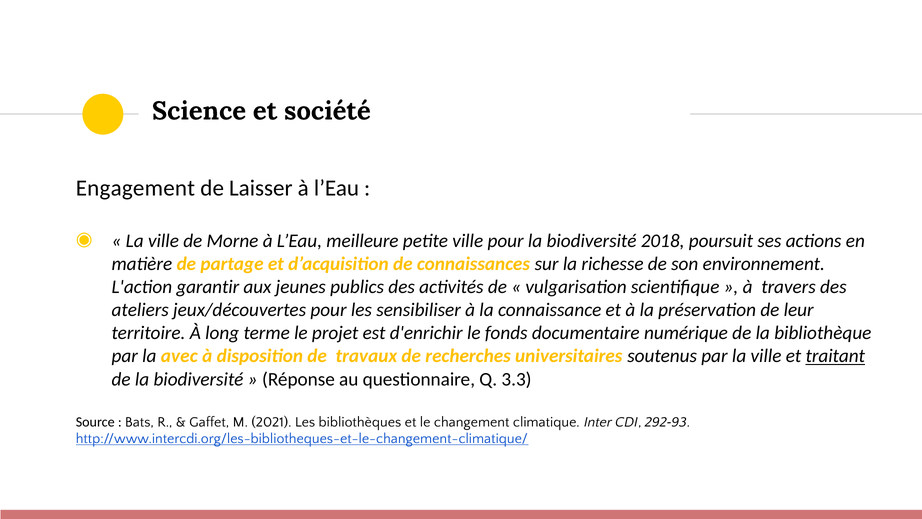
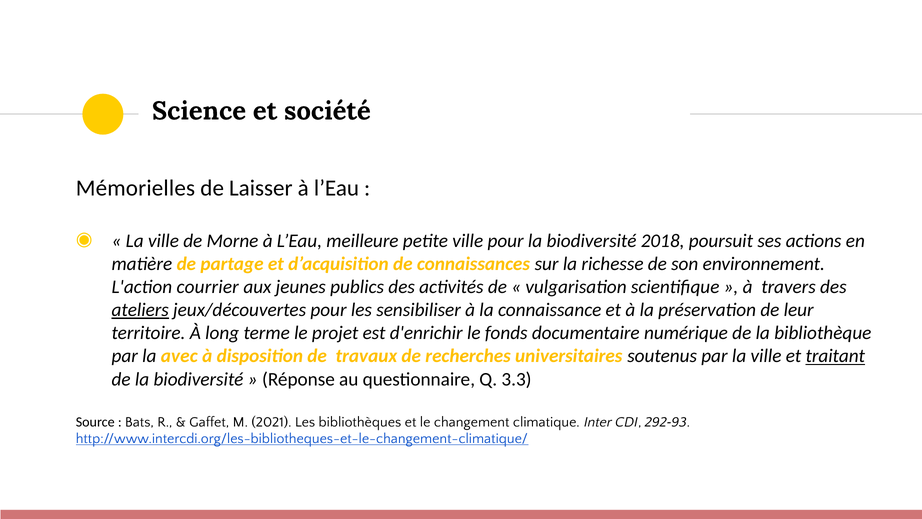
Engagement: Engagement -> Mémorielles
garantir: garantir -> courrier
ateliers underline: none -> present
